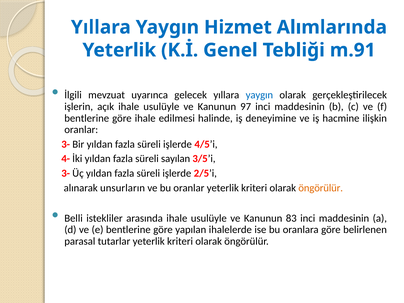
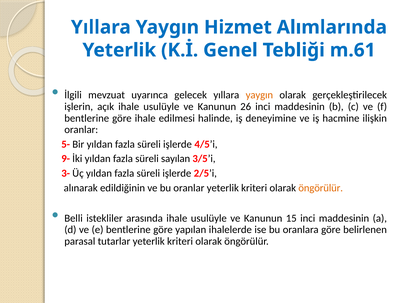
m.91: m.91 -> m.61
yaygın at (259, 95) colour: blue -> orange
97: 97 -> 26
3- at (66, 144): 3- -> 5-
4-: 4- -> 9-
unsurların: unsurların -> edildiğinin
83: 83 -> 15
